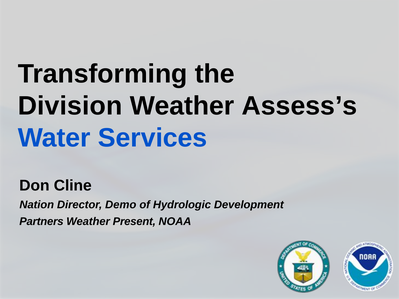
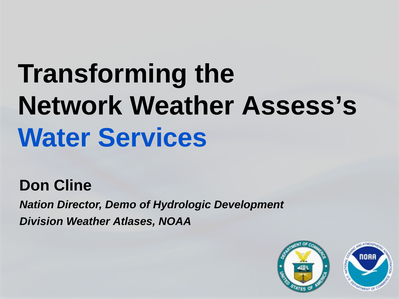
Division: Division -> Network
Partners: Partners -> Division
Present: Present -> Atlases
